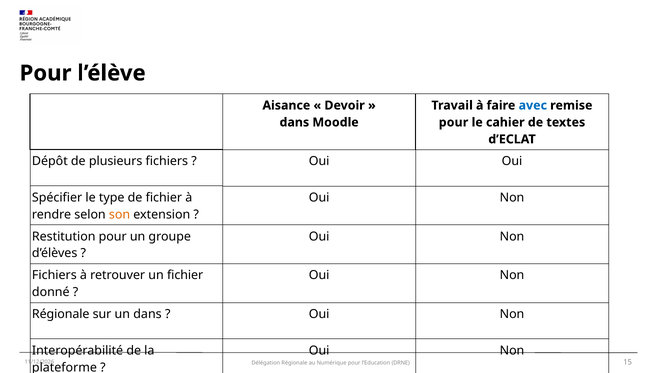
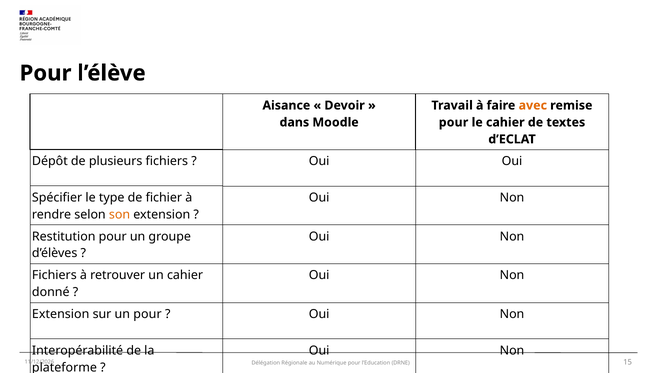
avec colour: blue -> orange
un fichier: fichier -> cahier
Régionale at (61, 315): Régionale -> Extension
un dans: dans -> pour
